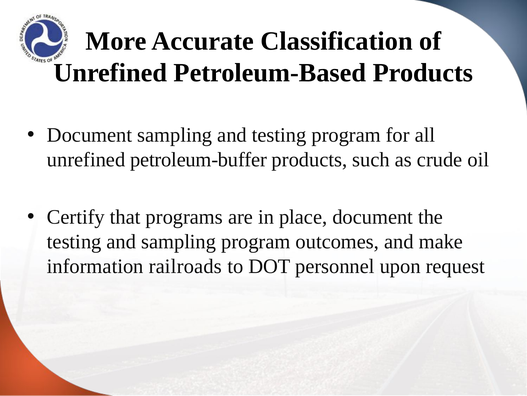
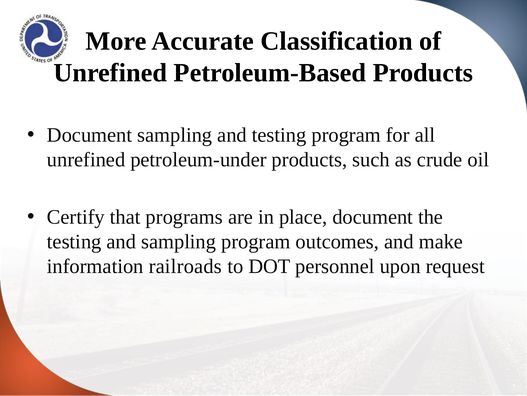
petroleum-buffer: petroleum-buffer -> petroleum-under
